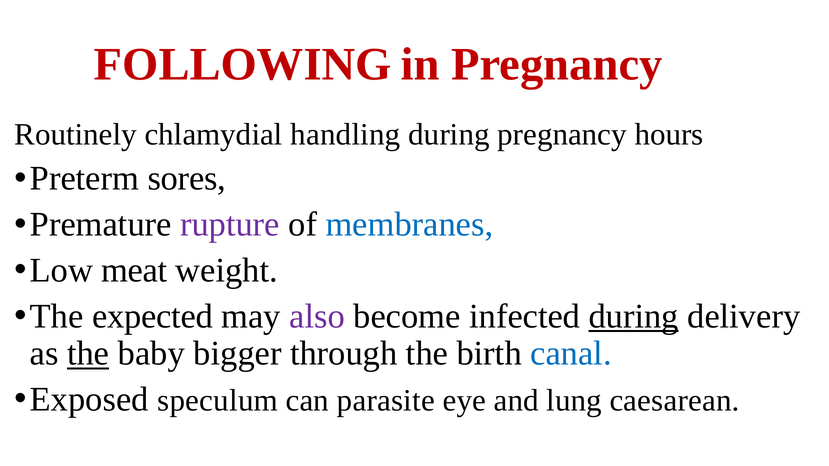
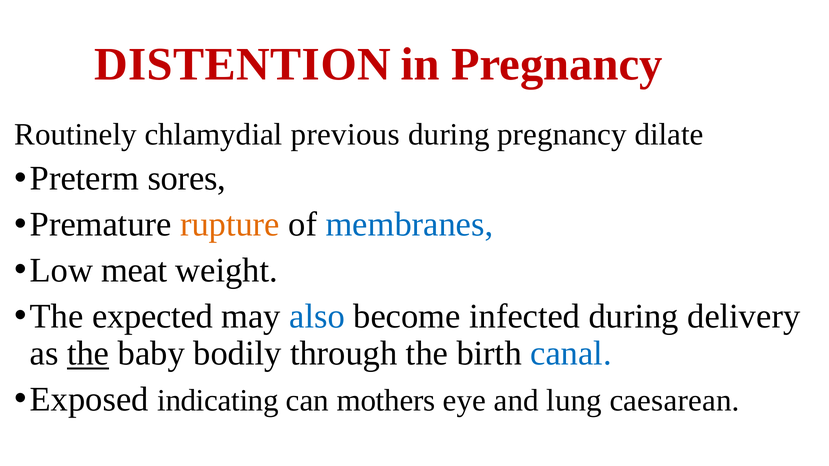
FOLLOWING: FOLLOWING -> DISTENTION
handling: handling -> previous
hours: hours -> dilate
rupture colour: purple -> orange
also colour: purple -> blue
during at (634, 316) underline: present -> none
bigger: bigger -> bodily
speculum: speculum -> indicating
parasite: parasite -> mothers
